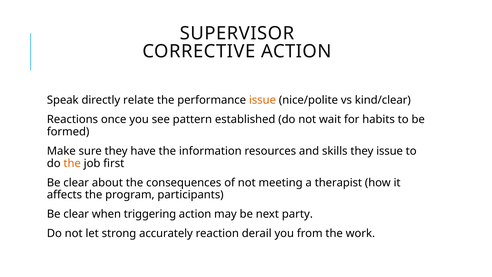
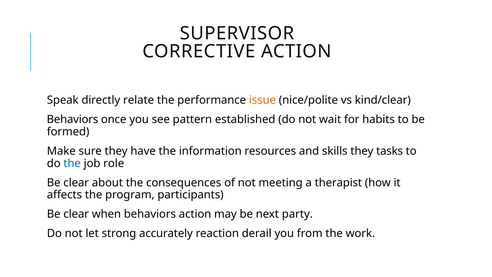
Reactions at (72, 119): Reactions -> Behaviors
they issue: issue -> tasks
the at (72, 163) colour: orange -> blue
first: first -> role
when triggering: triggering -> behaviors
